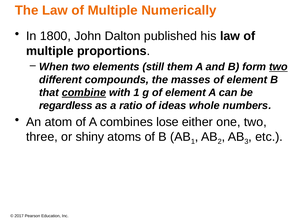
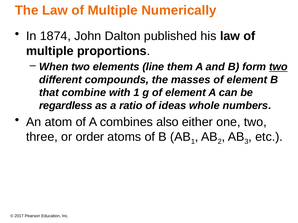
1800: 1800 -> 1874
still: still -> line
combine underline: present -> none
lose: lose -> also
shiny: shiny -> order
